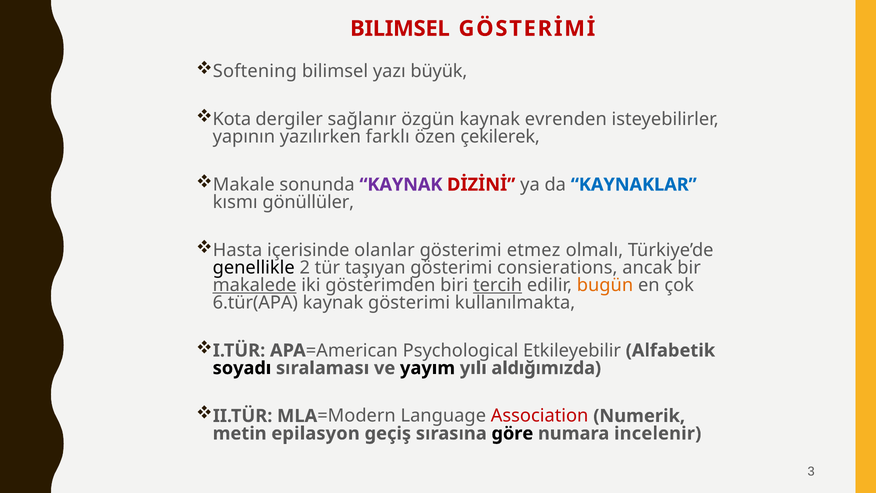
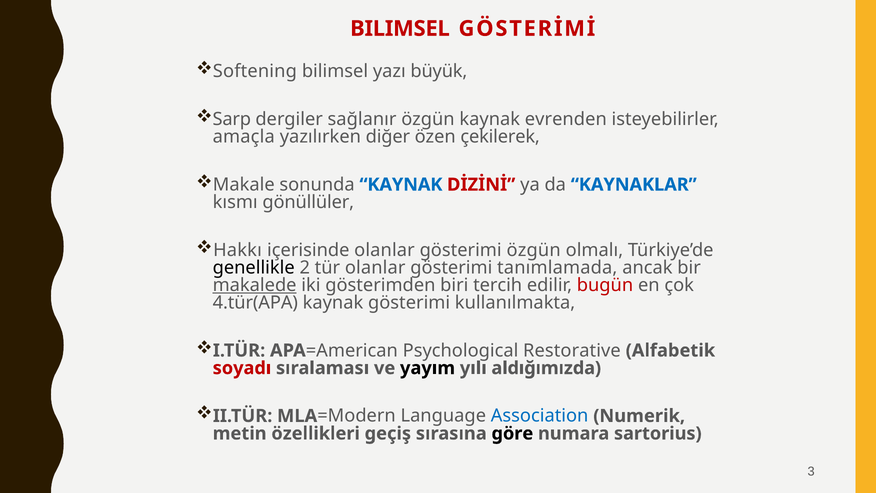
Kota: Kota -> Sarp
yapının: yapının -> amaçla
farklı: farklı -> diğer
KAYNAK at (401, 185) colour: purple -> blue
Hasta: Hasta -> Hakkı
gösterimi etmez: etmez -> özgün
tür taşıyan: taşıyan -> olanlar
consierations: consierations -> tanımlamada
tercih underline: present -> none
bugün colour: orange -> red
6.tür(APA: 6.tür(APA -> 4.tür(APA
Etkileyebilir: Etkileyebilir -> Restorative
soyadı colour: black -> red
Association colour: red -> blue
epilasyon: epilasyon -> özellikleri
incelenir: incelenir -> sartorius
